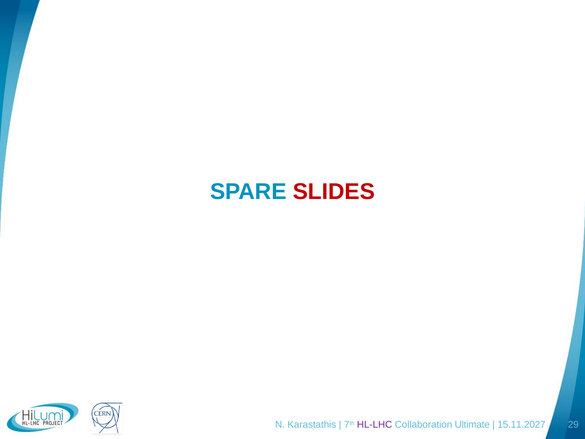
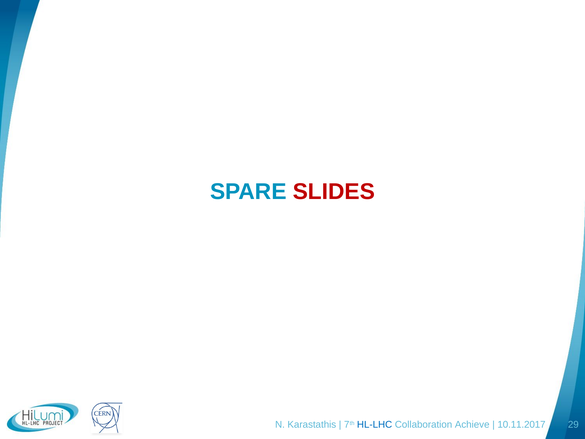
HL-LHC colour: purple -> blue
Ultimate: Ultimate -> Achieve
15.11.2027: 15.11.2027 -> 10.11.2017
